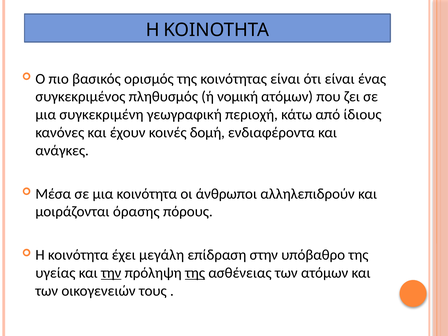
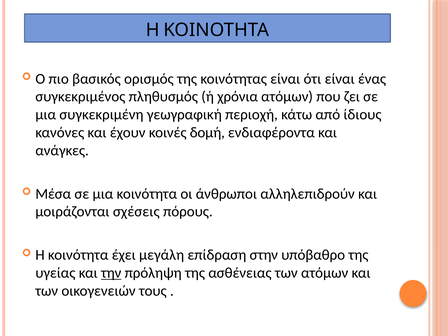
νομική: νομική -> χρόνια
όρασης: όρασης -> σχέσεις
της at (195, 273) underline: present -> none
